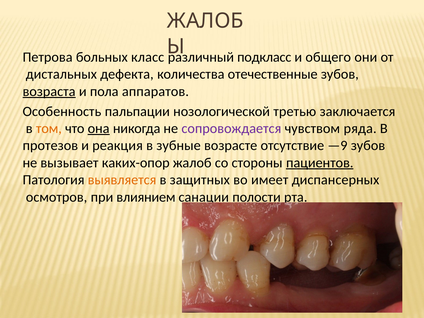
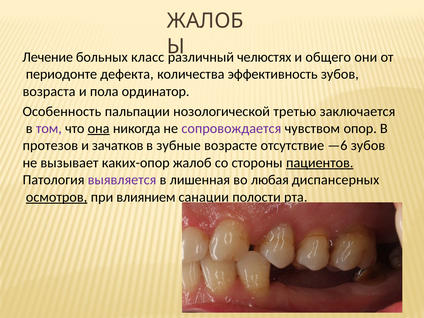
Петрова: Петрова -> Лечение
подкласс: подкласс -> челюстях
дистальных: дистальных -> периодонте
отечественные: отечественные -> эффективность
возраста underline: present -> none
аппаратов: аппаратов -> ординатор
том colour: orange -> purple
ряда: ряда -> опор
реакция: реакция -> зачатков
—9: —9 -> —6
выявляется colour: orange -> purple
защитных: защитных -> лишенная
имеет: имеет -> любая
осмотров underline: none -> present
